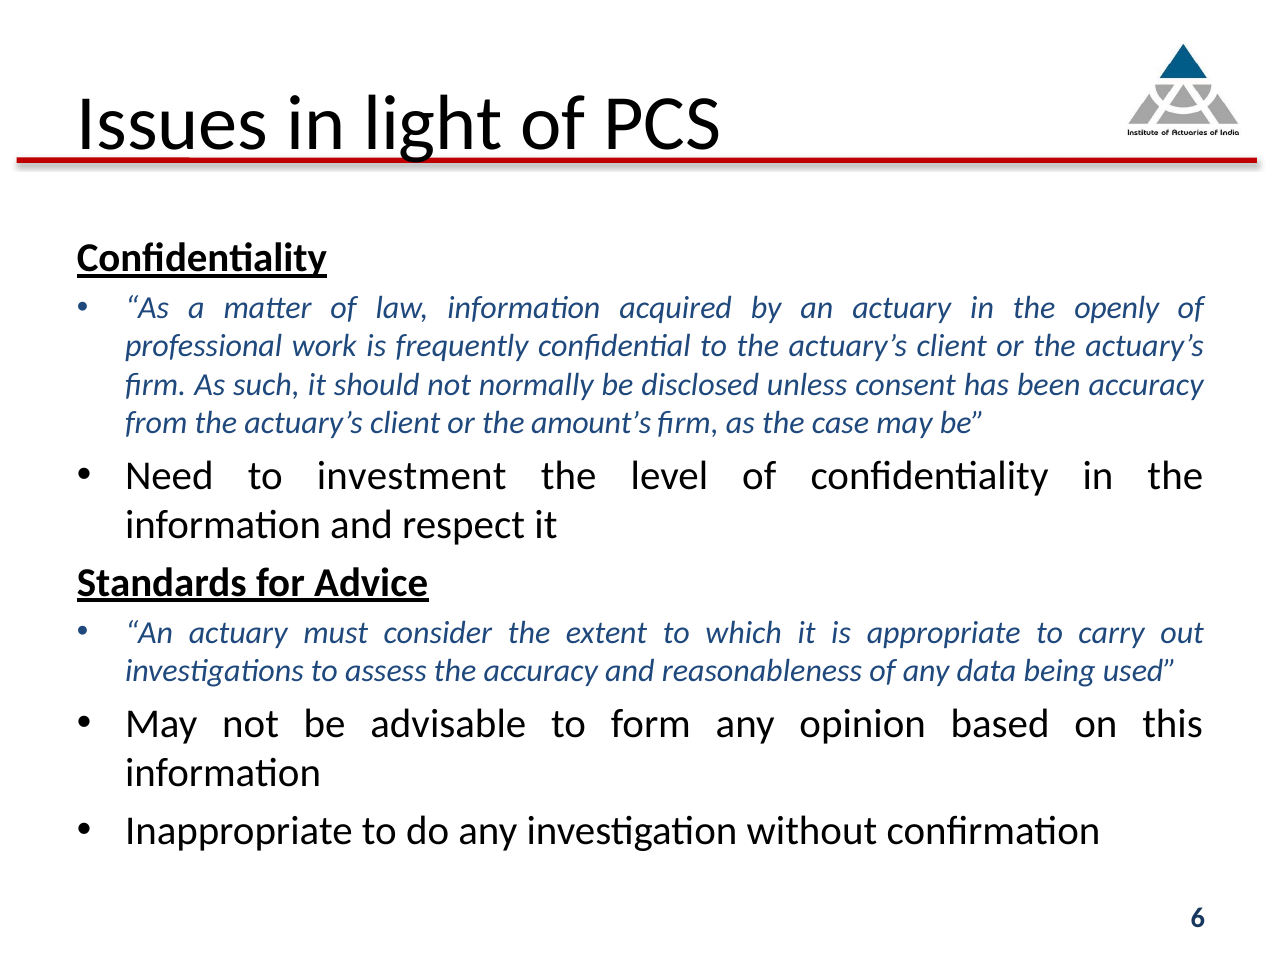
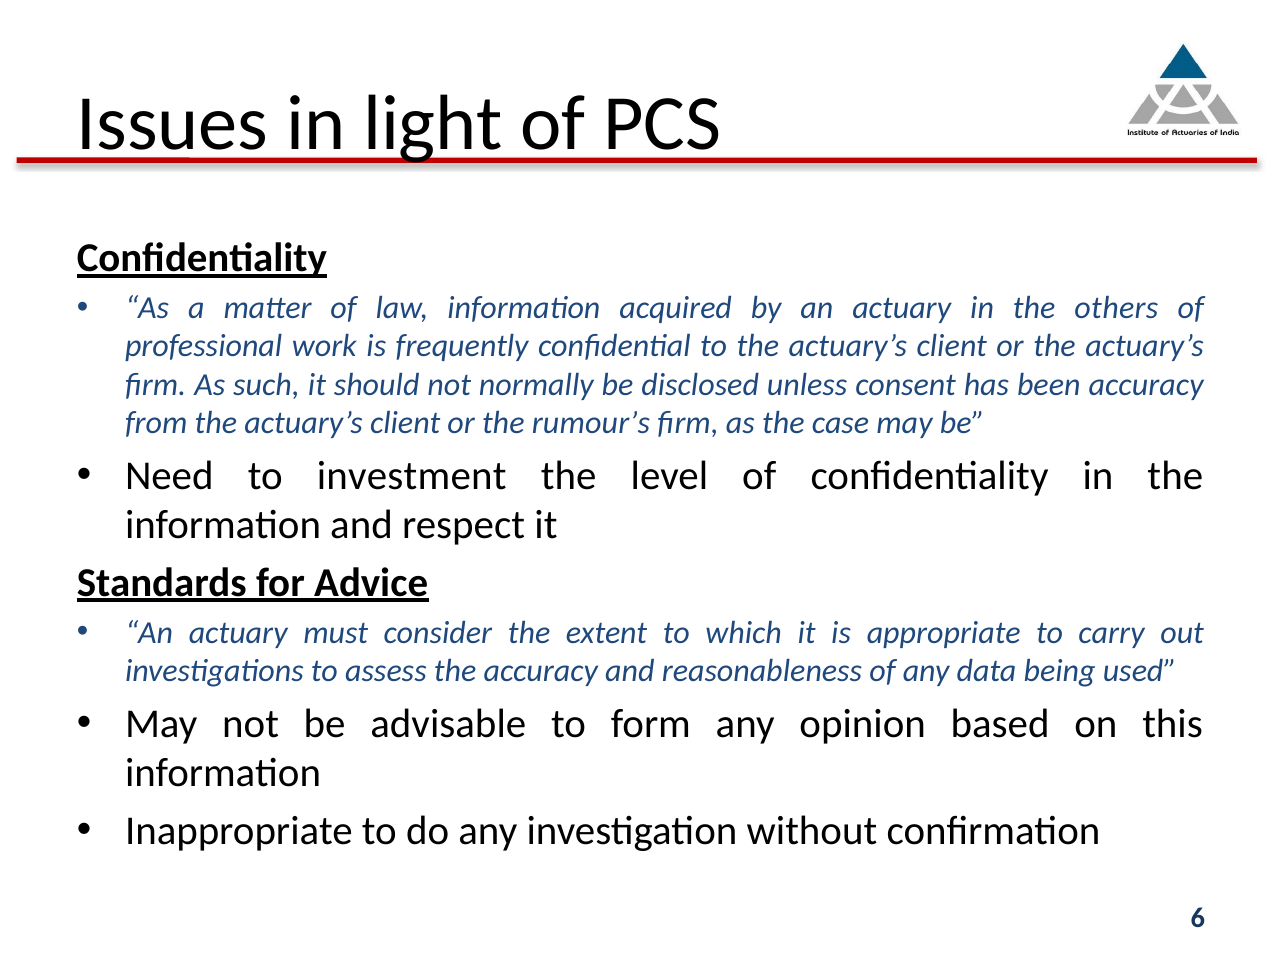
openly: openly -> others
amount’s: amount’s -> rumour’s
